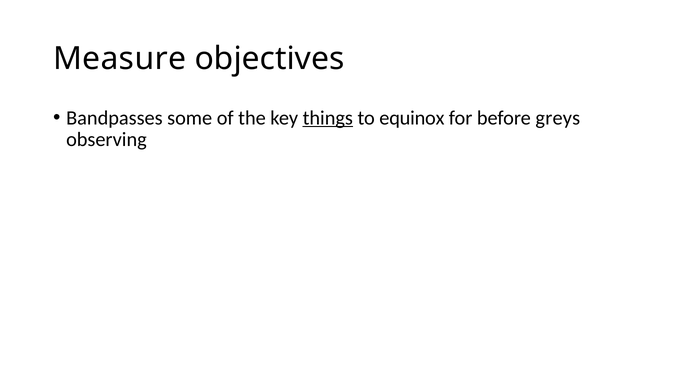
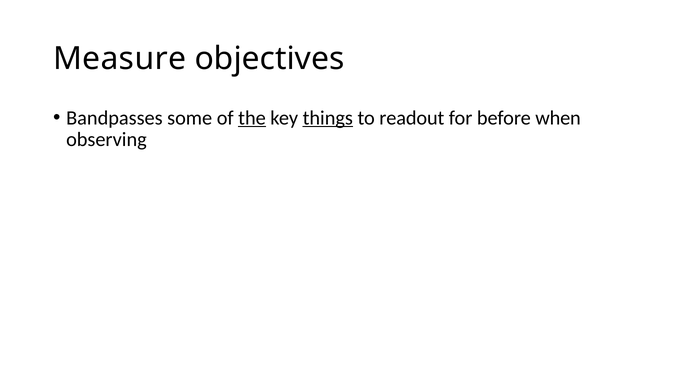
the underline: none -> present
equinox: equinox -> readout
greys: greys -> when
